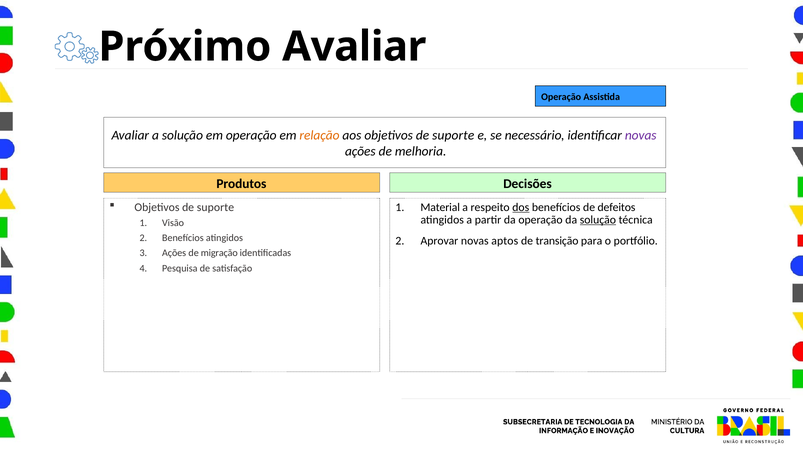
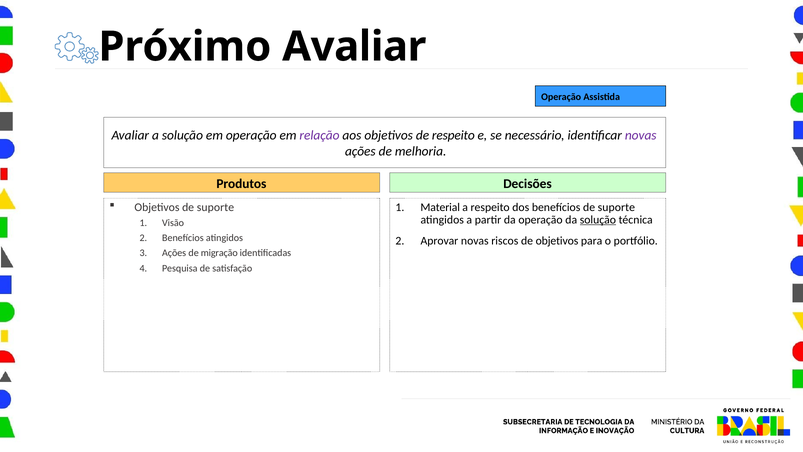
relação colour: orange -> purple
aos objetivos de suporte: suporte -> respeito
dos underline: present -> none
benefícios de defeitos: defeitos -> suporte
aptos: aptos -> riscos
de transição: transição -> objetivos
